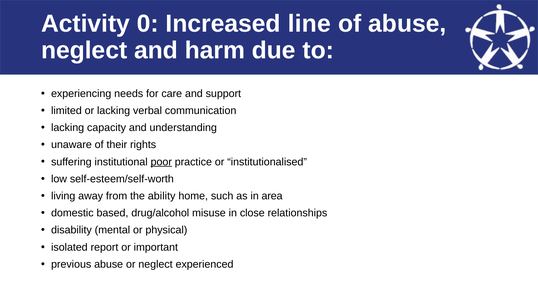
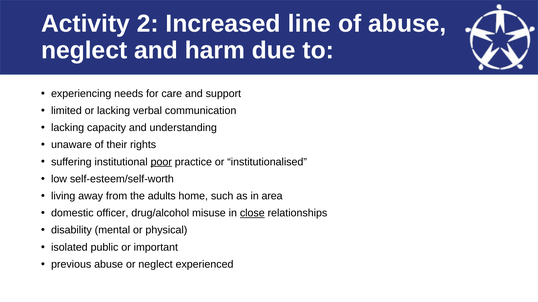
0: 0 -> 2
ability: ability -> adults
based: based -> officer
close underline: none -> present
report: report -> public
